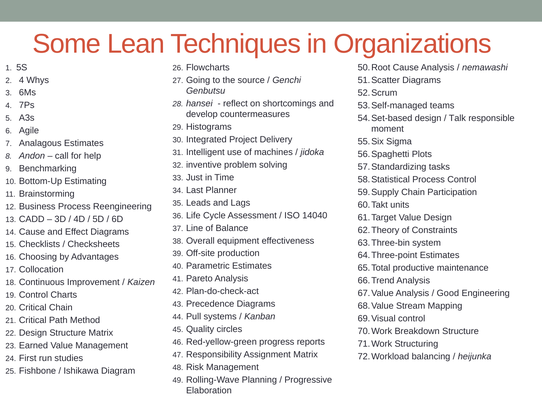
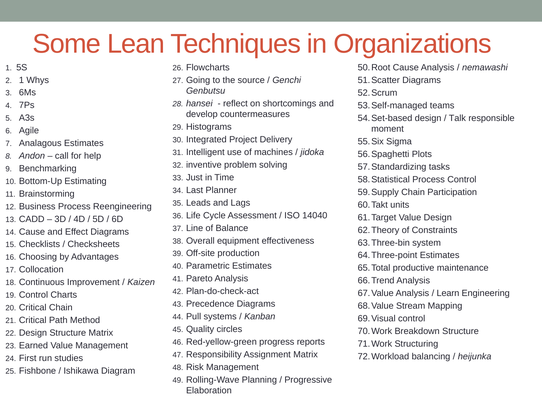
4 at (21, 80): 4 -> 1
Good: Good -> Learn
